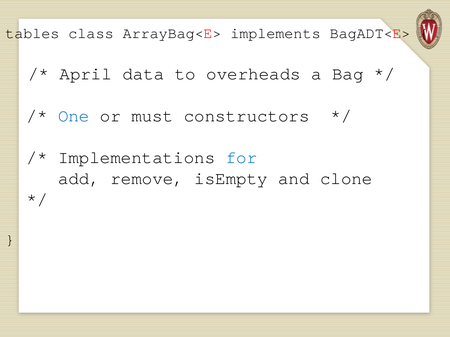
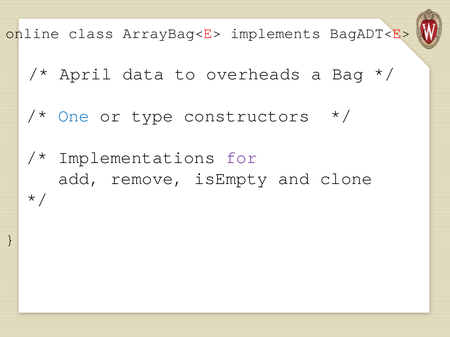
tables: tables -> online
must: must -> type
for colour: blue -> purple
